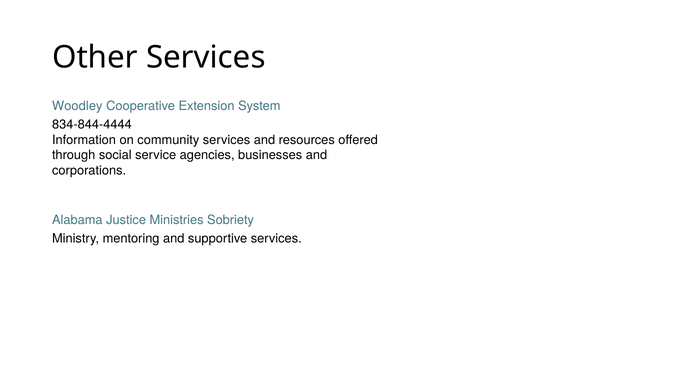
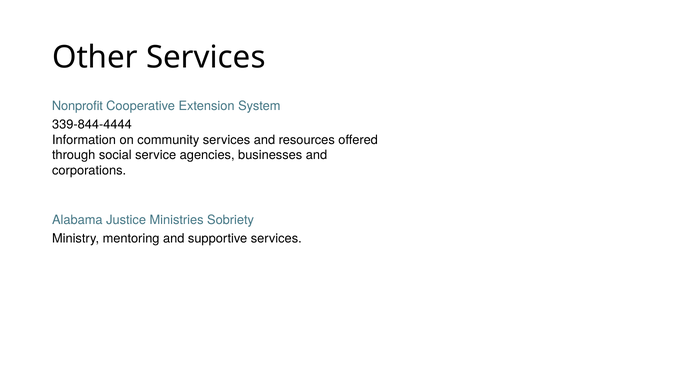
Woodley: Woodley -> Nonprofit
834-844-4444: 834-844-4444 -> 339-844-4444
